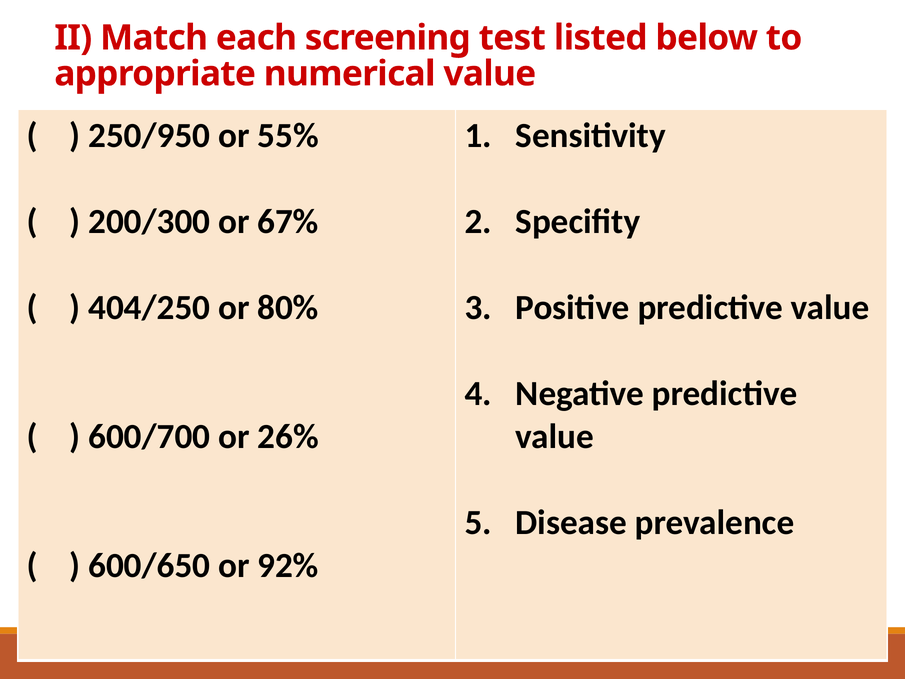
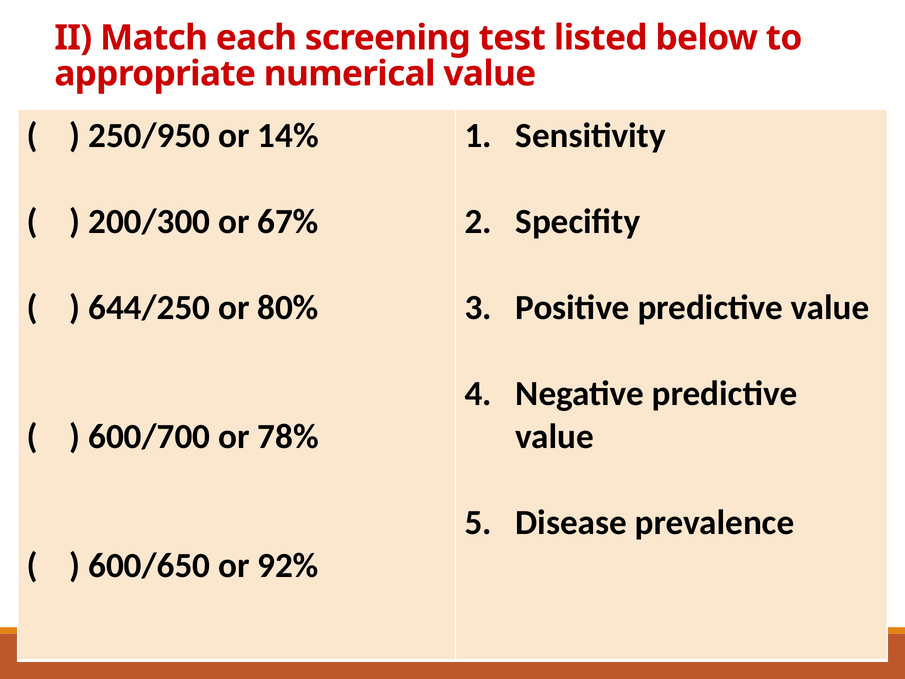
55%: 55% -> 14%
404/250: 404/250 -> 644/250
26%: 26% -> 78%
